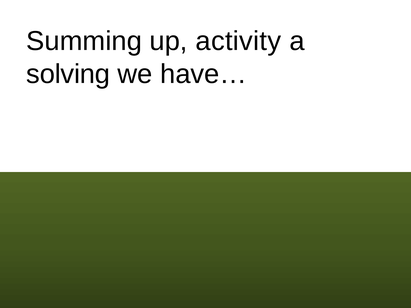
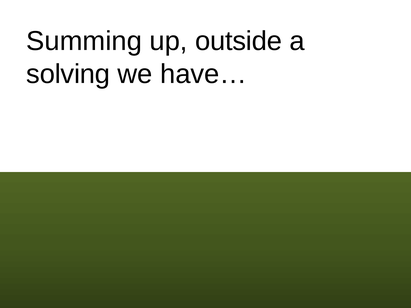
activity: activity -> outside
